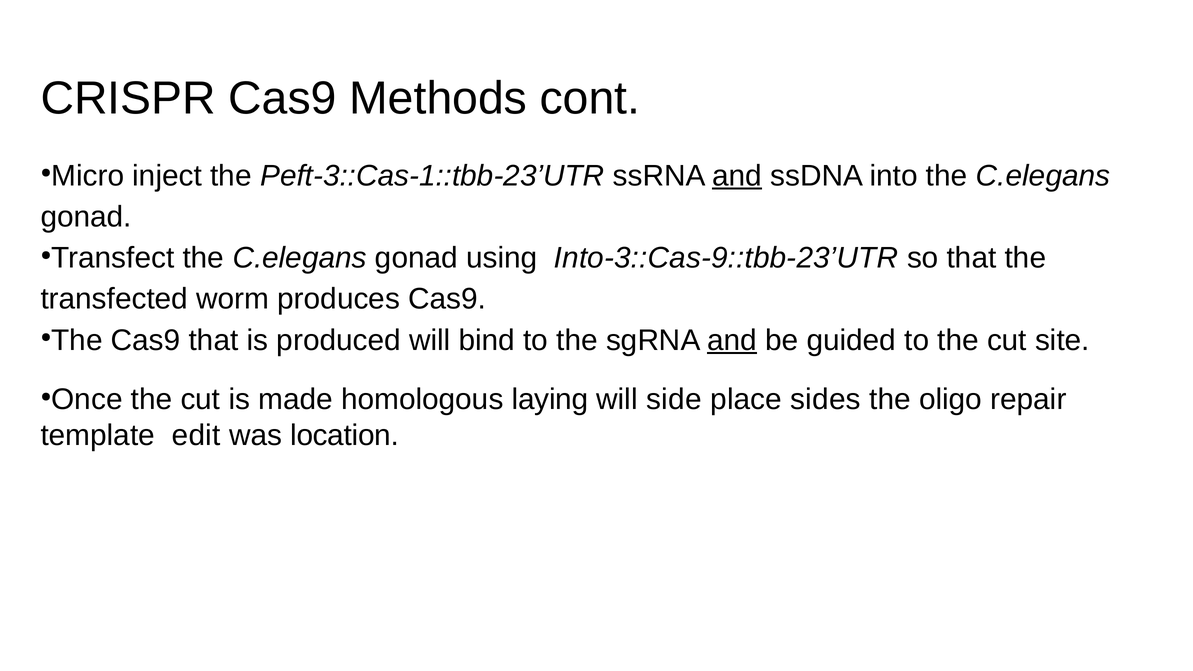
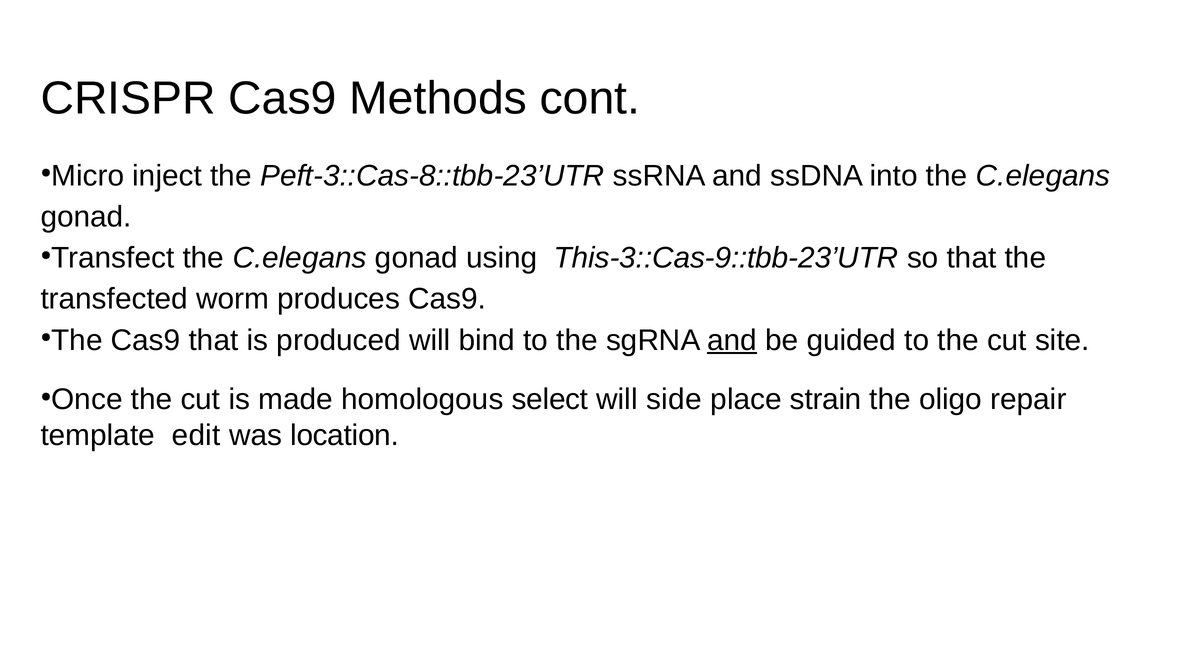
Peft-3::Cas-1::tbb-23’UTR: Peft-3::Cas-1::tbb-23’UTR -> Peft-3::Cas-8::tbb-23’UTR
and at (737, 176) underline: present -> none
Into-3::Cas-9::tbb-23’UTR: Into-3::Cas-9::tbb-23’UTR -> This-3::Cas-9::tbb-23’UTR
laying: laying -> select
sides: sides -> strain
